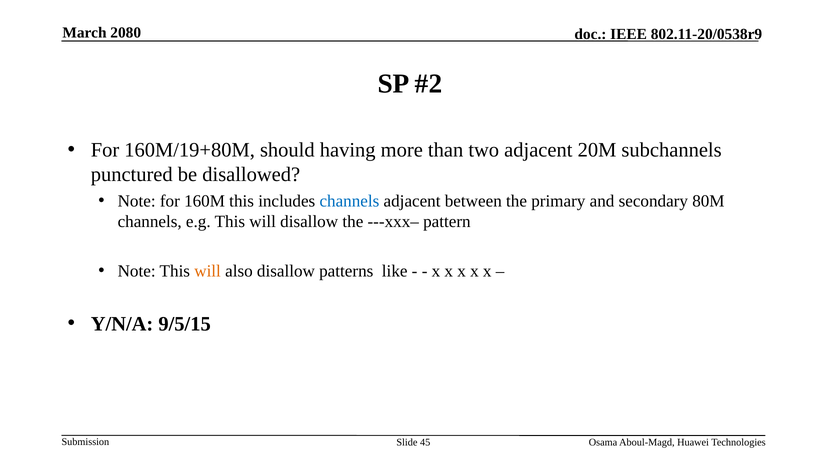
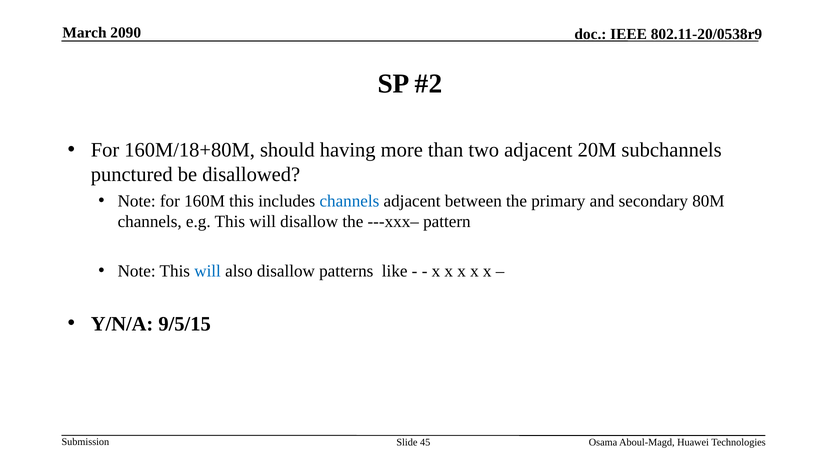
2080: 2080 -> 2090
160M/19+80M: 160M/19+80M -> 160M/18+80M
will at (208, 271) colour: orange -> blue
